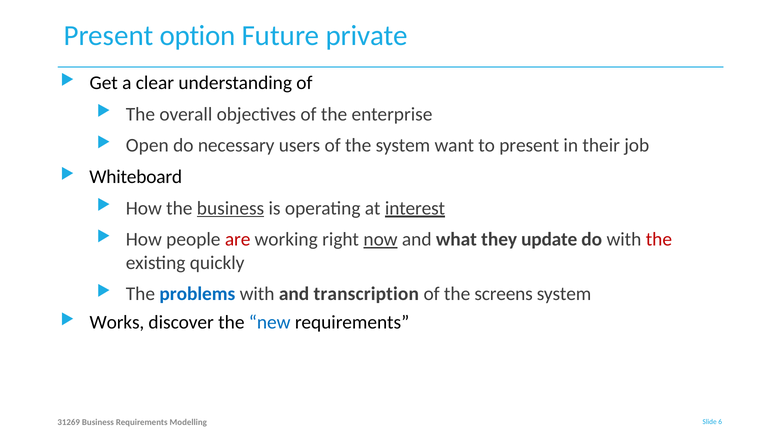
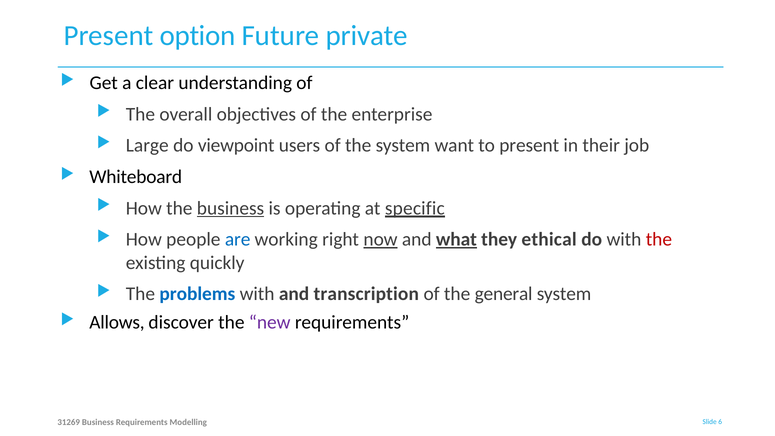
Open: Open -> Large
necessary: necessary -> viewpoint
interest: interest -> specific
are colour: red -> blue
what underline: none -> present
update: update -> ethical
screens: screens -> general
Works: Works -> Allows
new colour: blue -> purple
